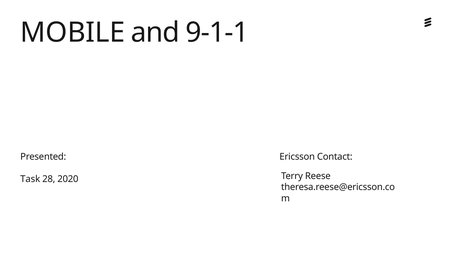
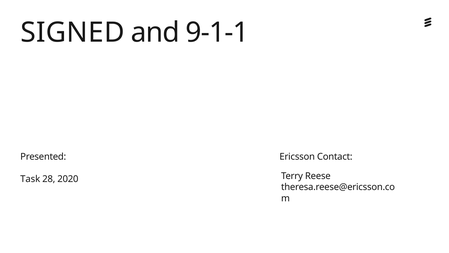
MOBILE: MOBILE -> SIGNED
